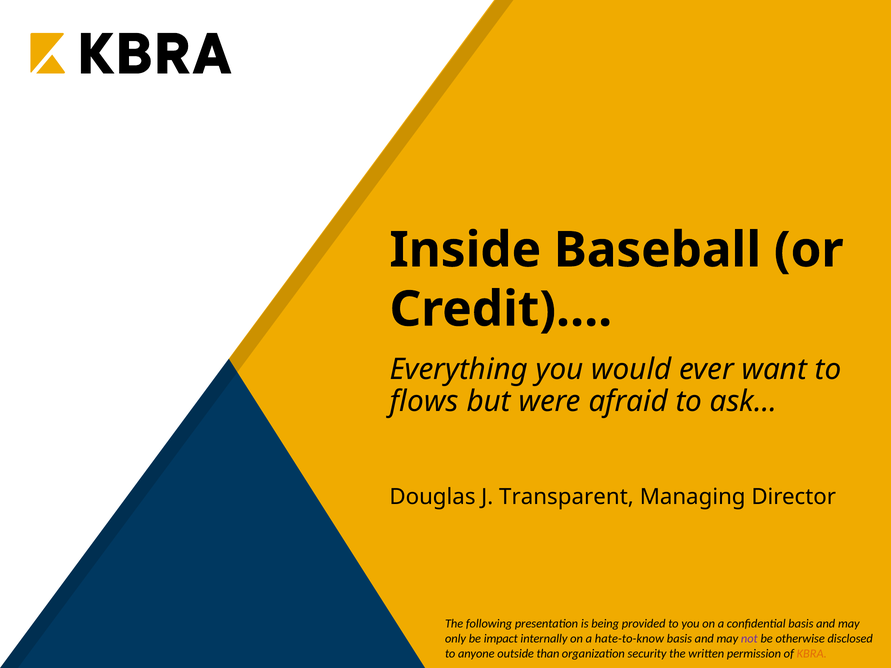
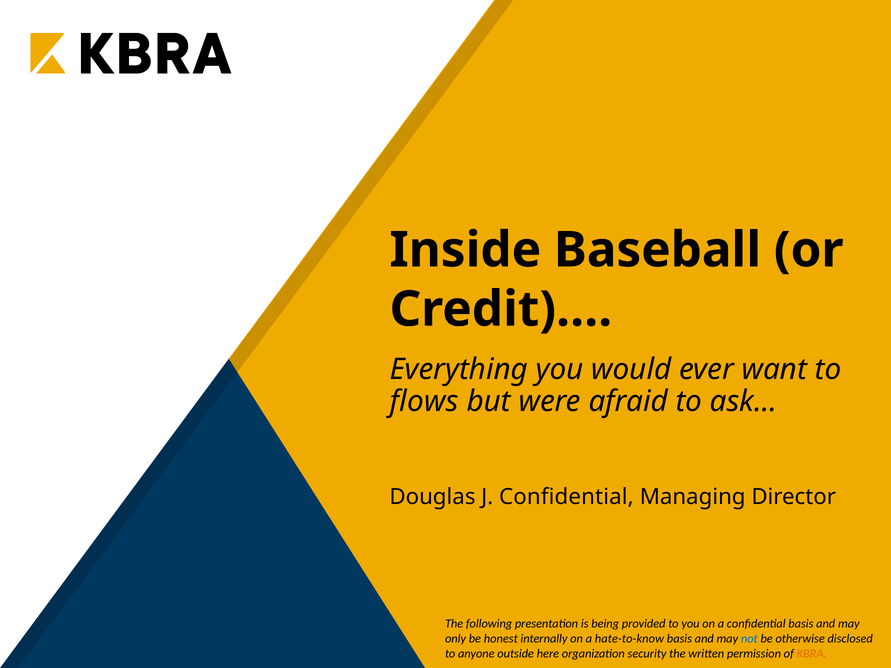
J Transparent: Transparent -> Confidential
impact: impact -> honest
not colour: purple -> blue
than: than -> here
